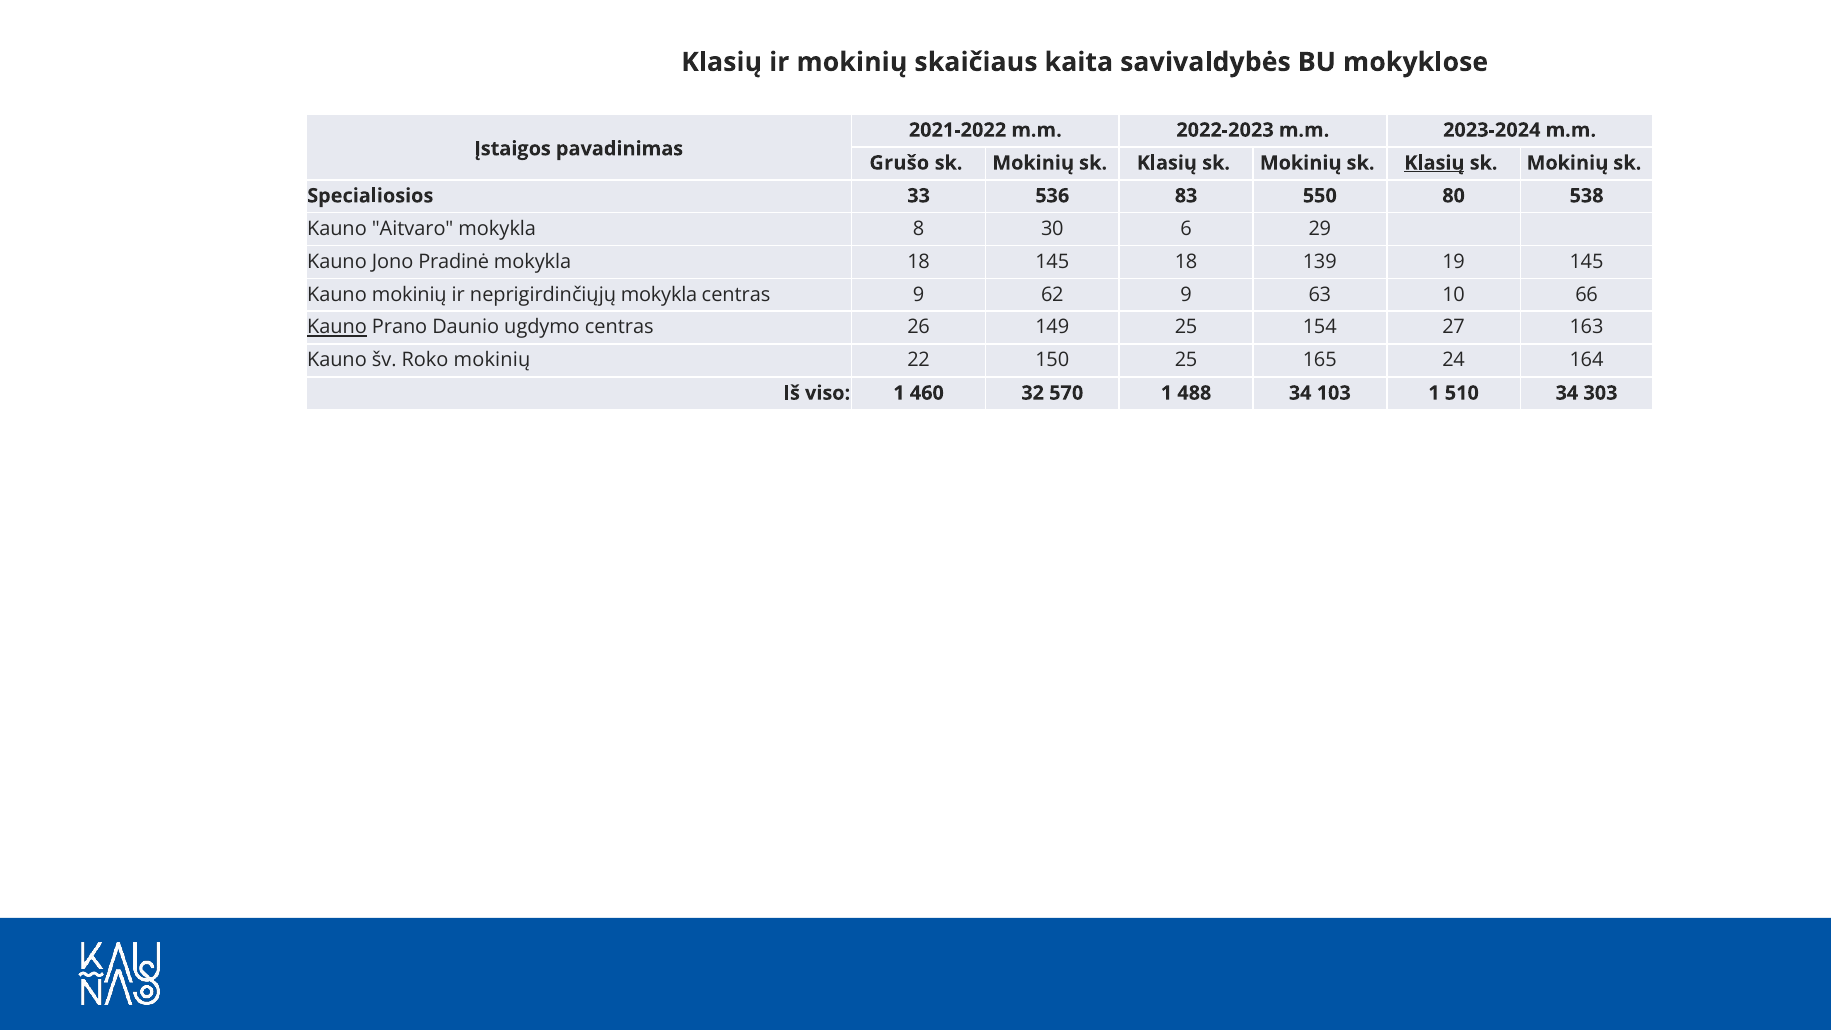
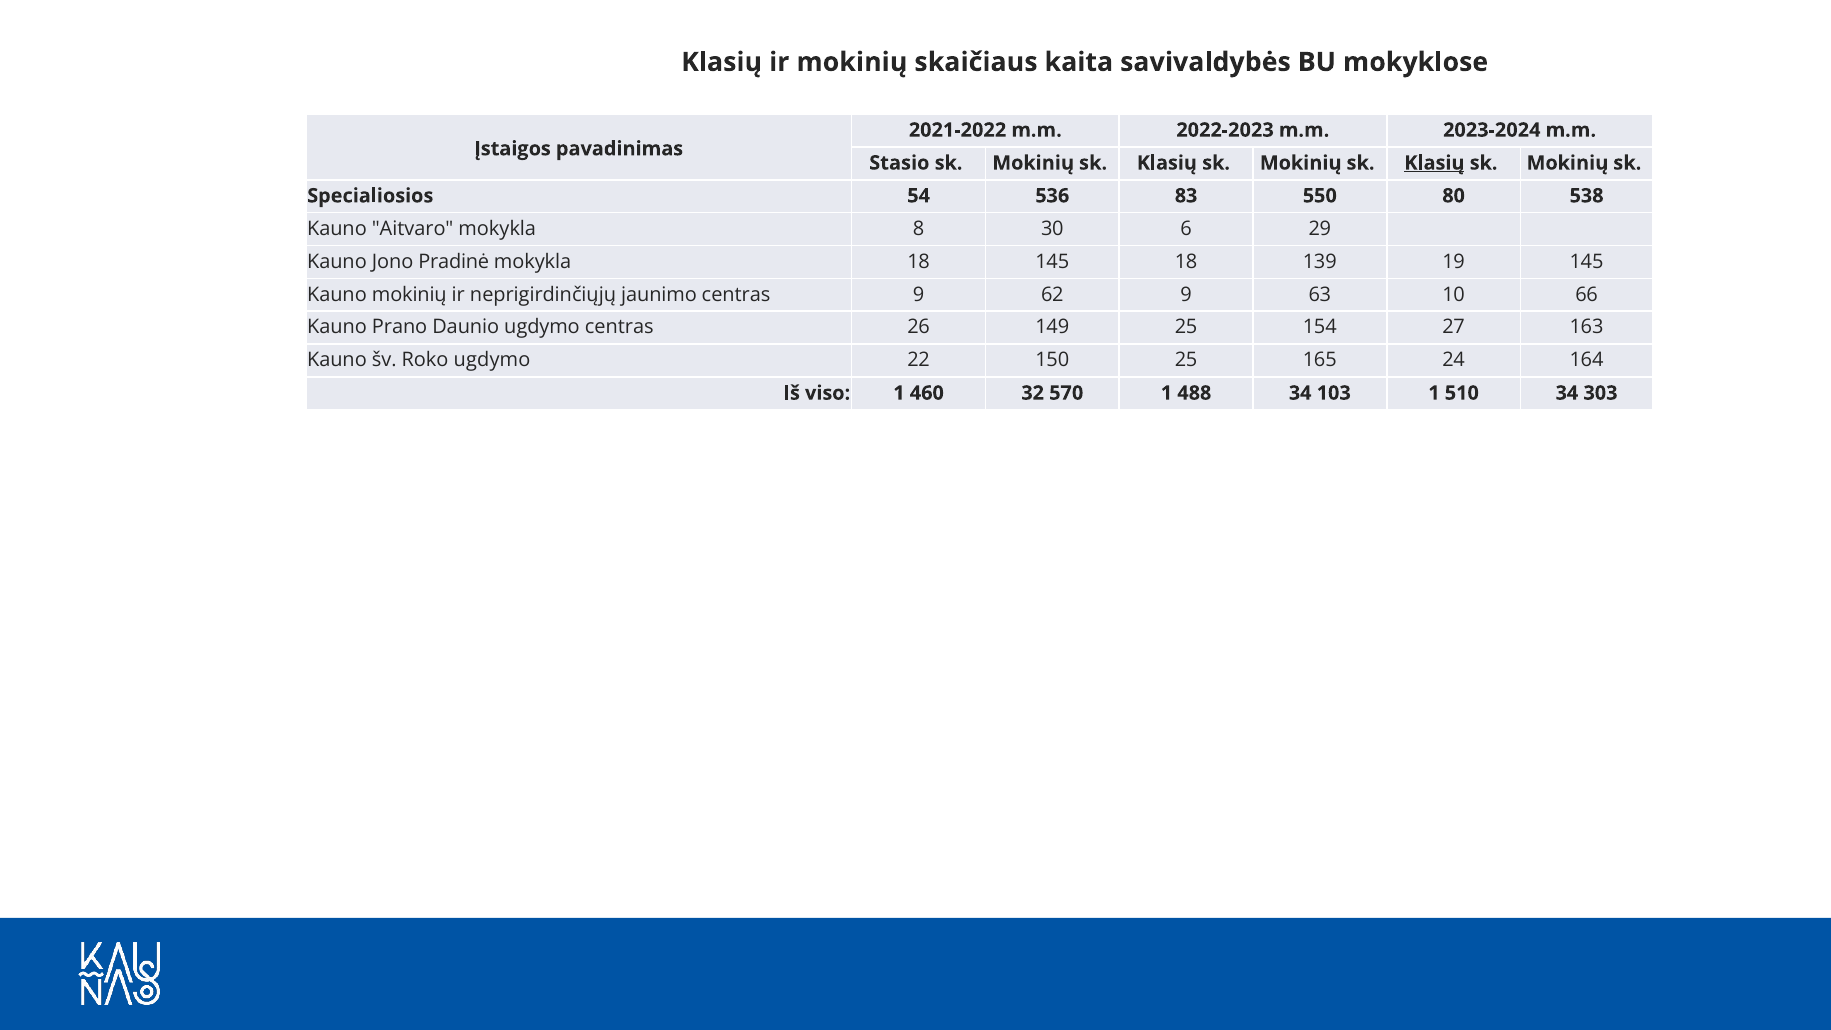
Grušo: Grušo -> Stasio
33: 33 -> 54
neprigirdinčiųjų mokykla: mokykla -> jaunimo
Kauno at (337, 327) underline: present -> none
Roko mokinių: mokinių -> ugdymo
